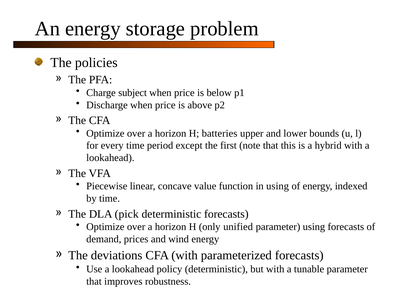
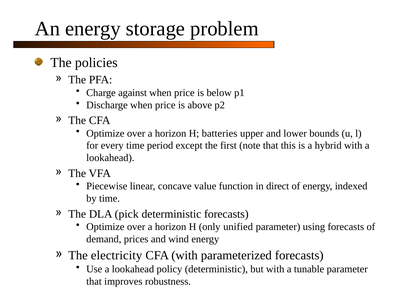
subject: subject -> against
in using: using -> direct
deviations: deviations -> electricity
